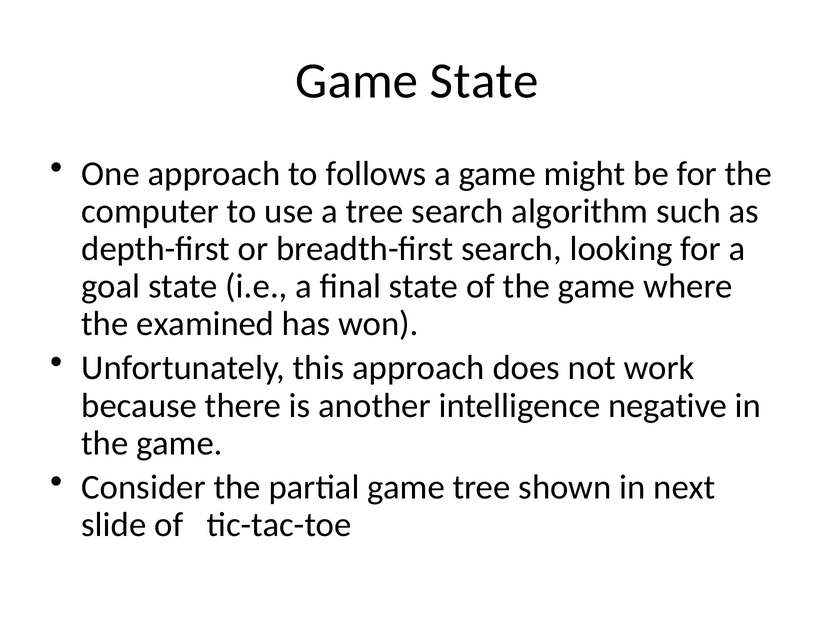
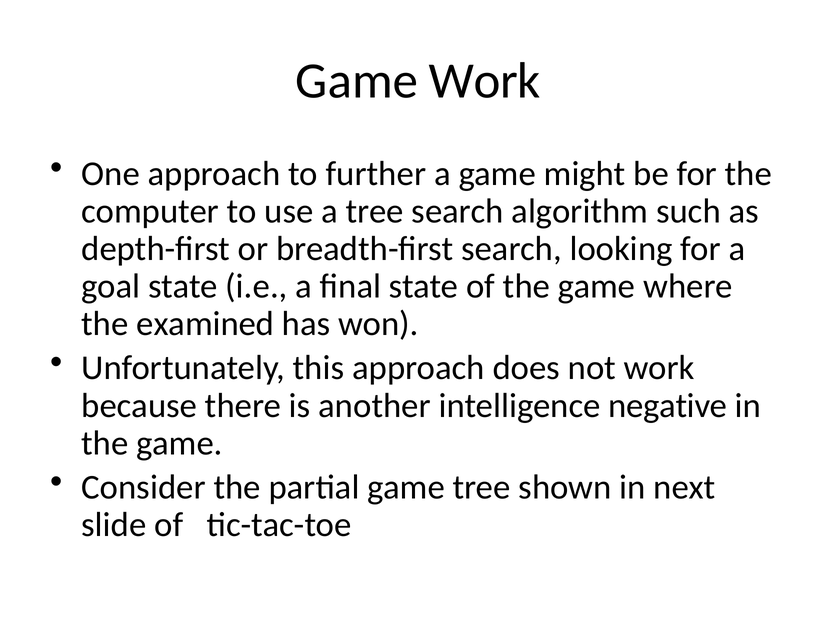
Game State: State -> Work
follows: follows -> further
